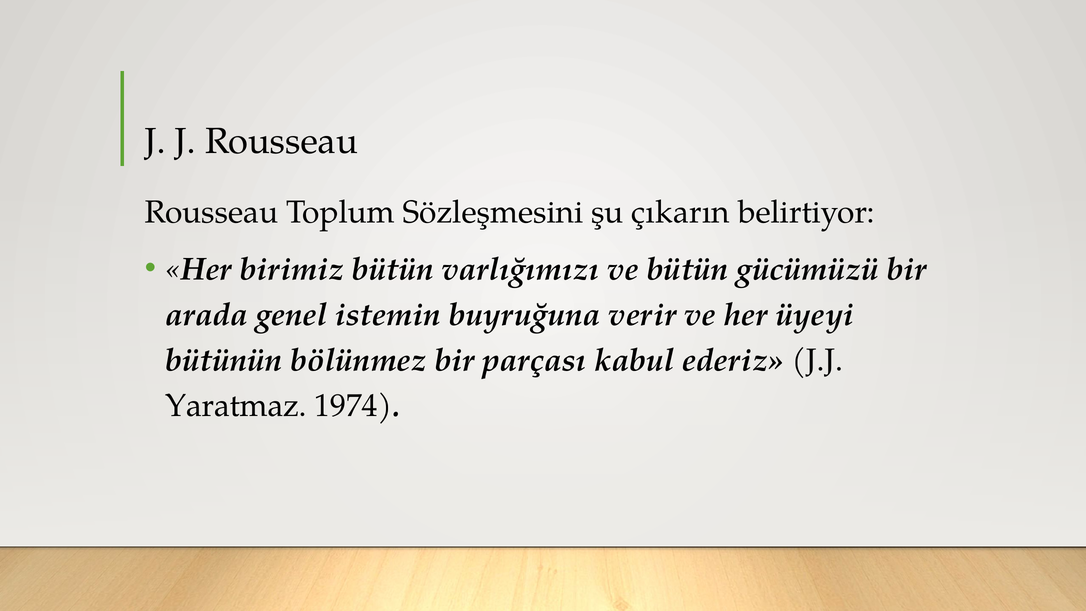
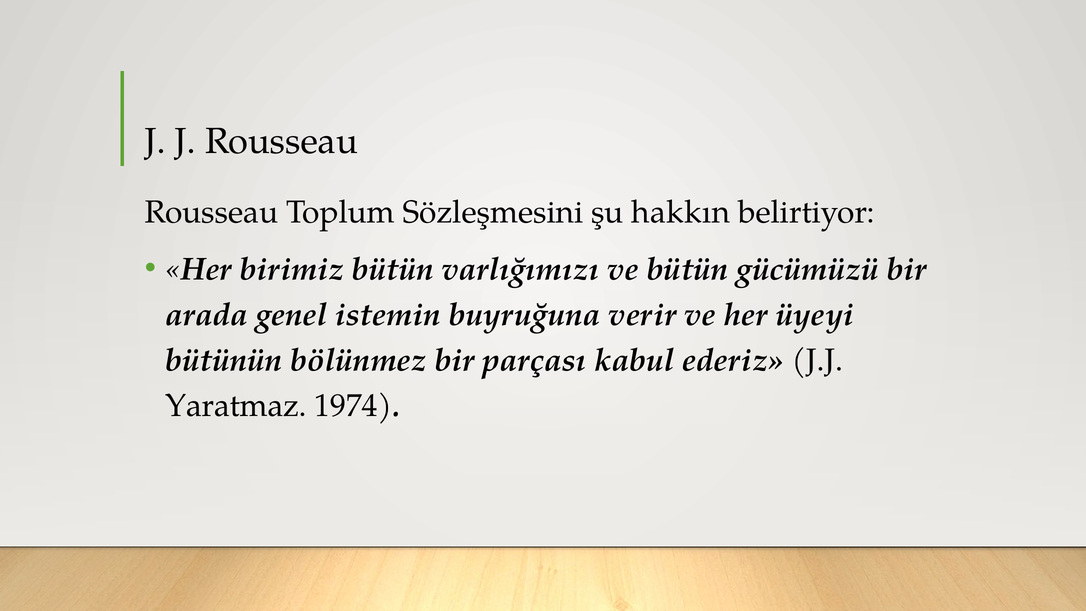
çıkarın: çıkarın -> hakkın
